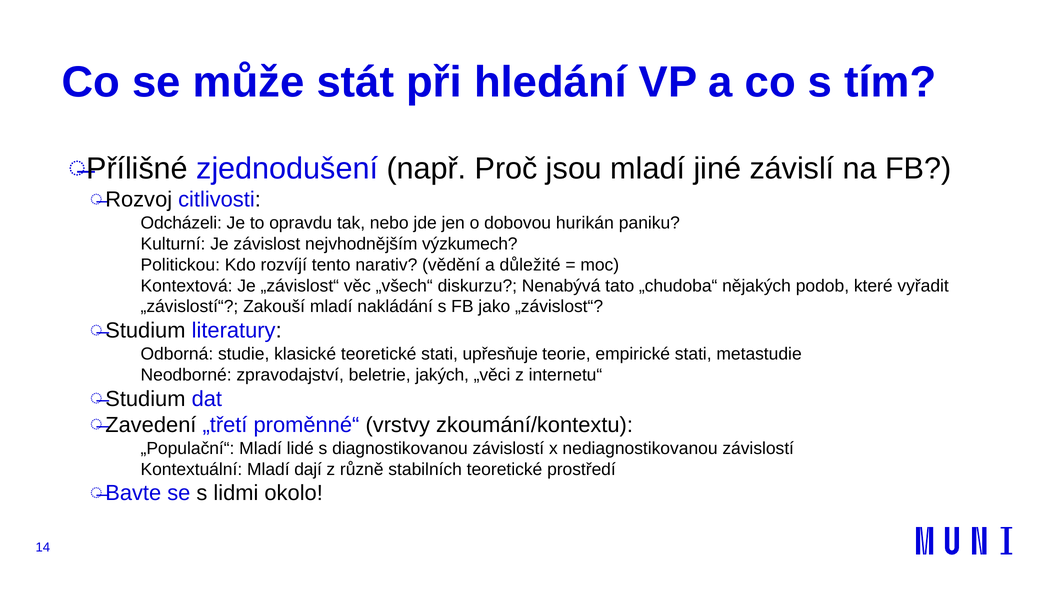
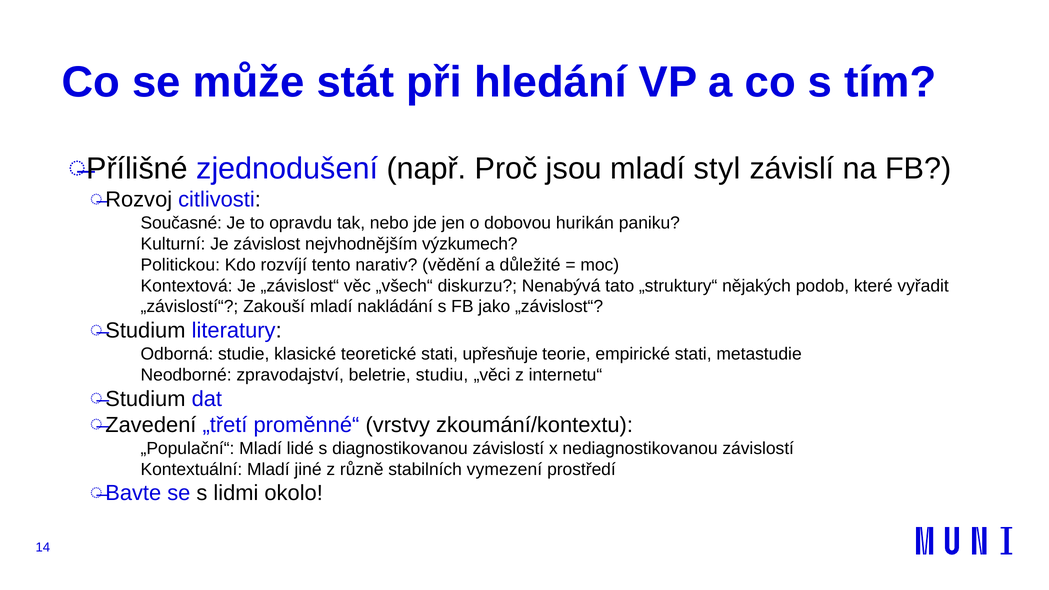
jiné: jiné -> styl
Odcházeli: Odcházeli -> Současné
„chudoba“: „chudoba“ -> „struktury“
jakých: jakých -> studiu
dají: dají -> jiné
stabilních teoretické: teoretické -> vymezení
